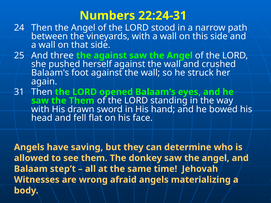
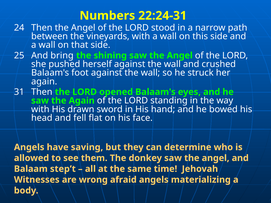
three: three -> bring
the against: against -> shining
the Them: Them -> Again
